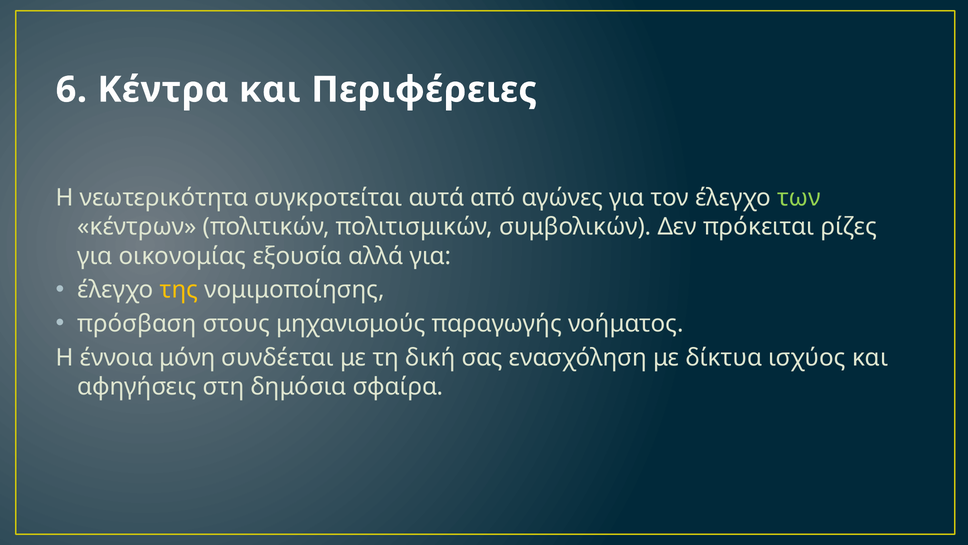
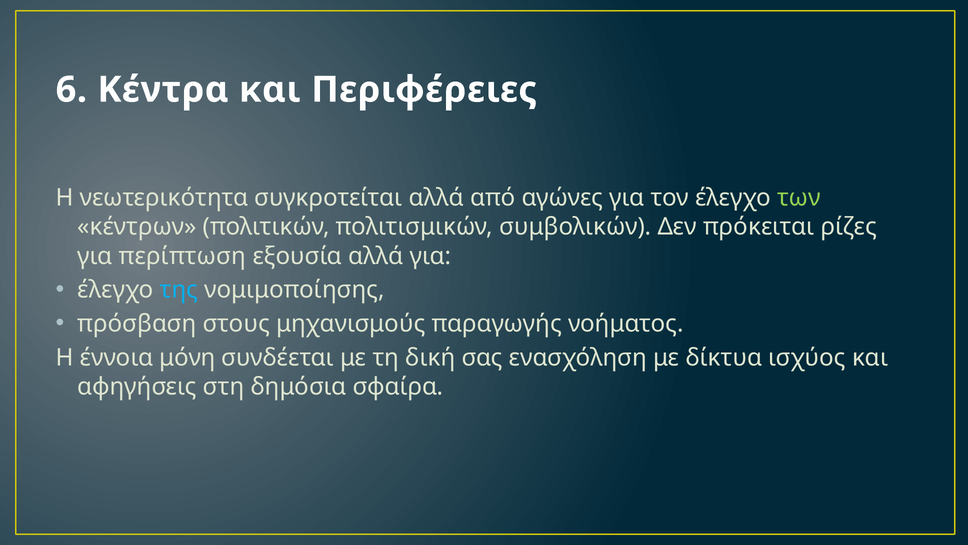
συγκροτείται αυτά: αυτά -> αλλά
οικονομίας: οικονομίας -> περίπτωση
της colour: yellow -> light blue
